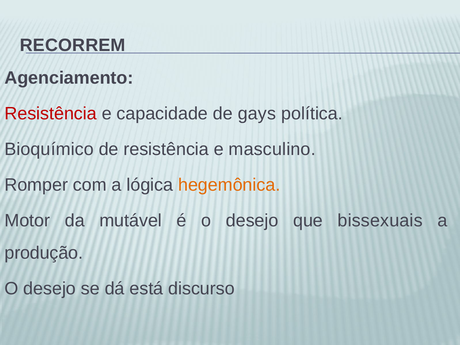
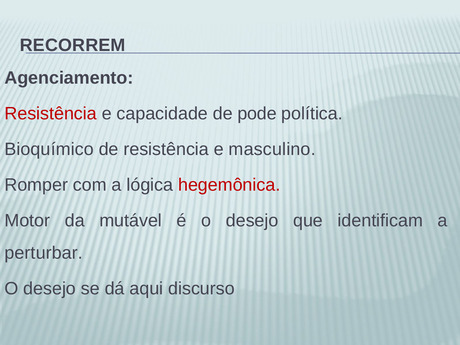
gays: gays -> pode
hegemônica colour: orange -> red
bissexuais: bissexuais -> identificam
produção: produção -> perturbar
está: está -> aqui
